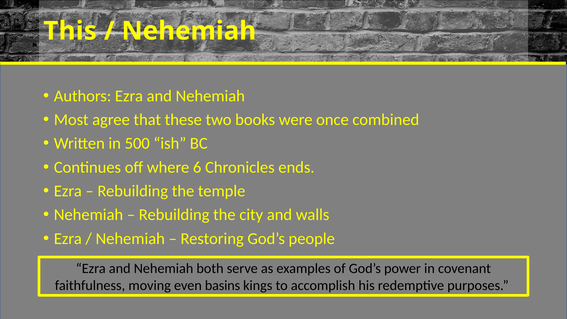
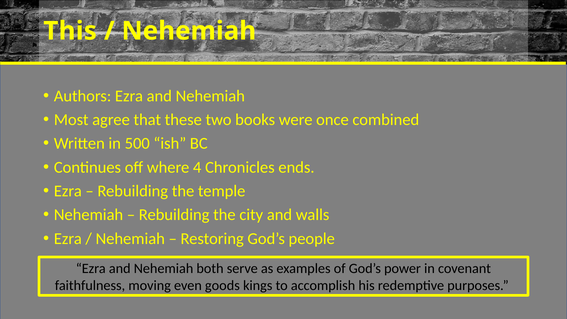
6: 6 -> 4
basins: basins -> goods
